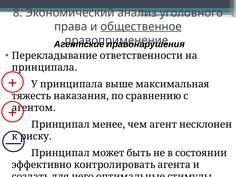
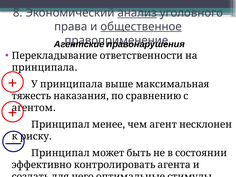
анализ underline: none -> present
